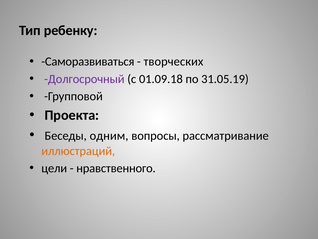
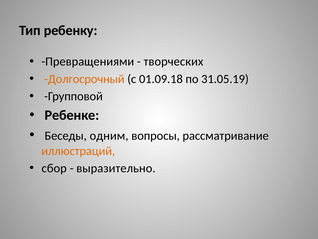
Саморазвиваться: Саморазвиваться -> Превращениями
Долгосрочный colour: purple -> orange
Проекта: Проекта -> Ребенке
цели: цели -> сбор
нравственного: нравственного -> выразительно
